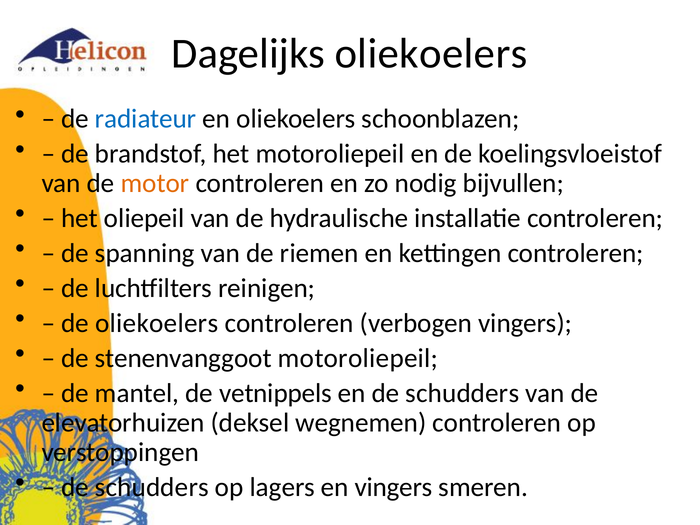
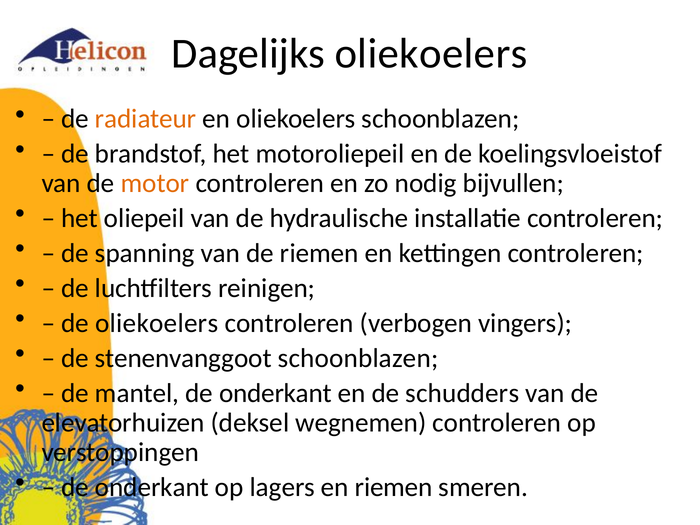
radiateur colour: blue -> orange
stenenvanggoot motoroliepeil: motoroliepeil -> schoonblazen
mantel de vetnippels: vetnippels -> onderkant
schudders at (152, 487): schudders -> onderkant
en vingers: vingers -> riemen
